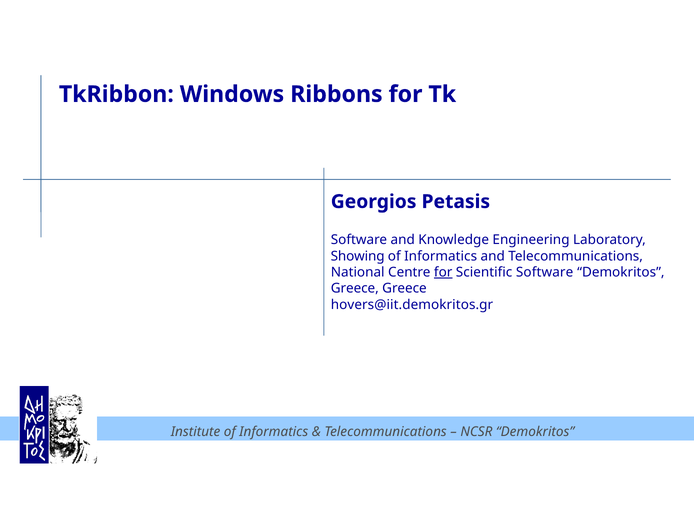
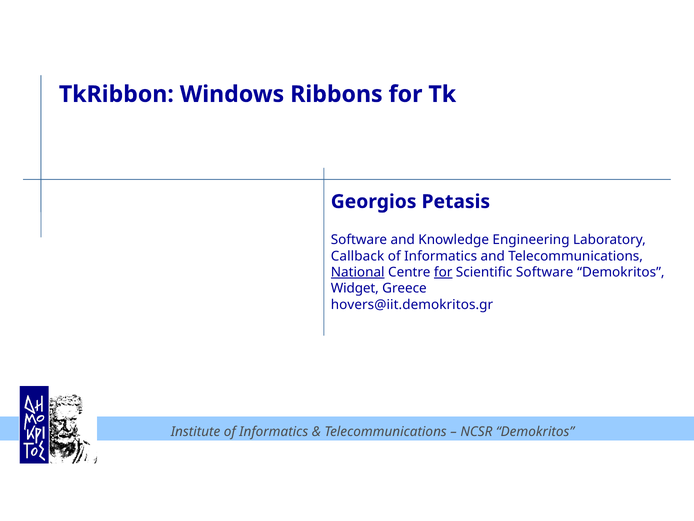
Showing: Showing -> Callback
National underline: none -> present
Greece at (355, 288): Greece -> Widget
